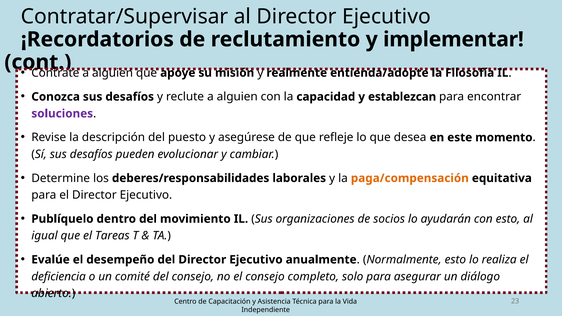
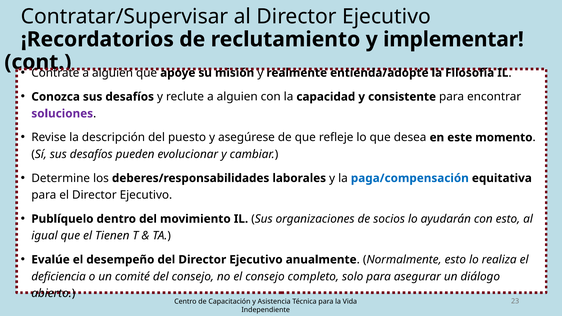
establezcan: establezcan -> consistente
paga/compensación colour: orange -> blue
Tareas: Tareas -> Tienen
